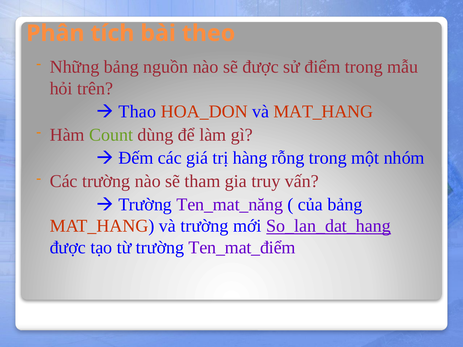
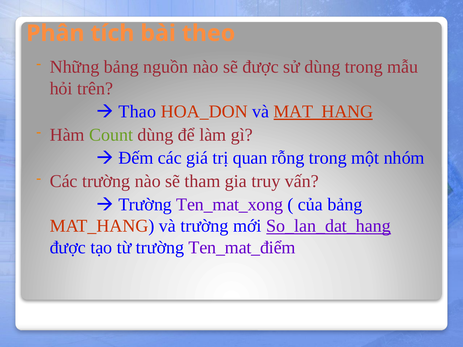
sử điểm: điểm -> dùng
MAT_HANG at (323, 112) underline: none -> present
hàng: hàng -> quan
Ten_mat_năng: Ten_mat_năng -> Ten_mat_xong
